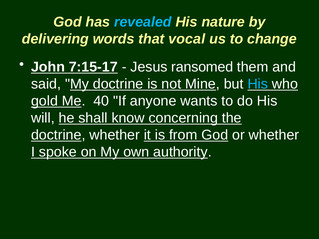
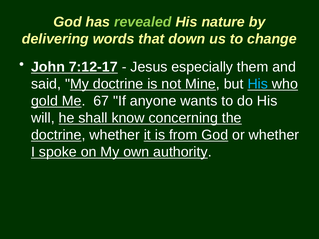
revealed colour: light blue -> light green
vocal: vocal -> down
7:15-17: 7:15-17 -> 7:12-17
ransomed: ransomed -> especially
40: 40 -> 67
